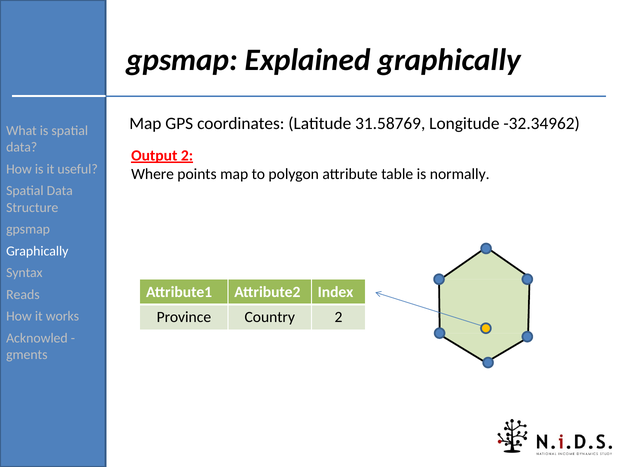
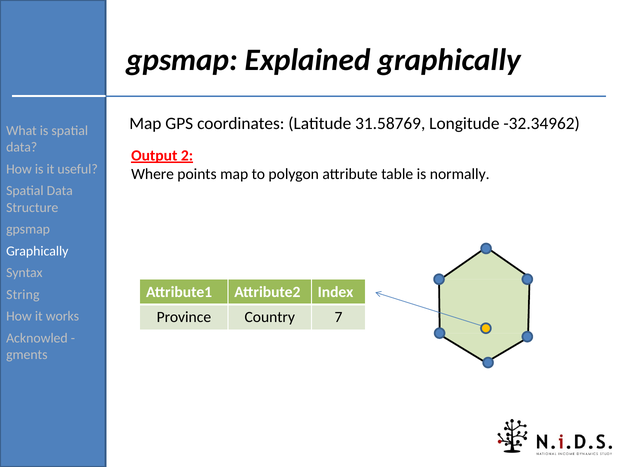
Reads: Reads -> String
Country 2: 2 -> 7
